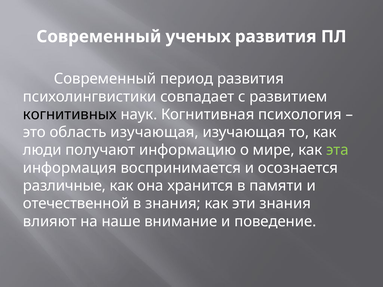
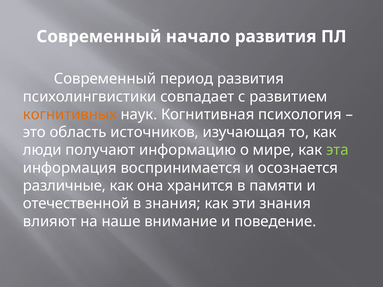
ученых: ученых -> начало
когнитивных colour: black -> orange
область изучающая: изучающая -> источников
